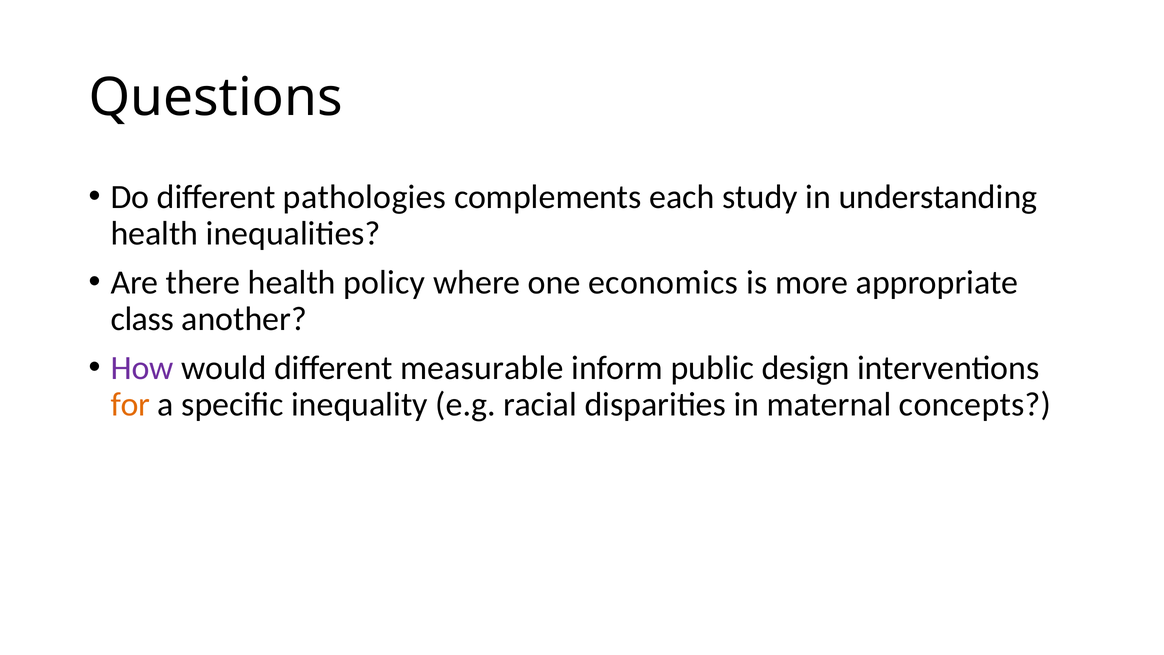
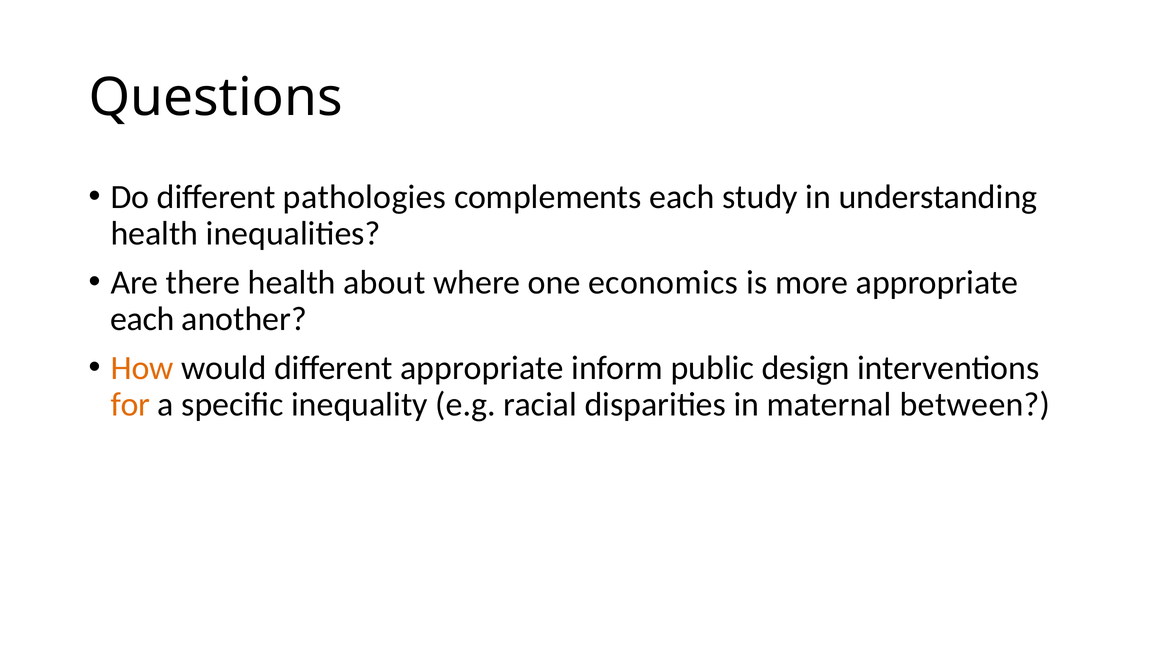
policy: policy -> about
class at (142, 319): class -> each
How colour: purple -> orange
different measurable: measurable -> appropriate
concepts: concepts -> between
